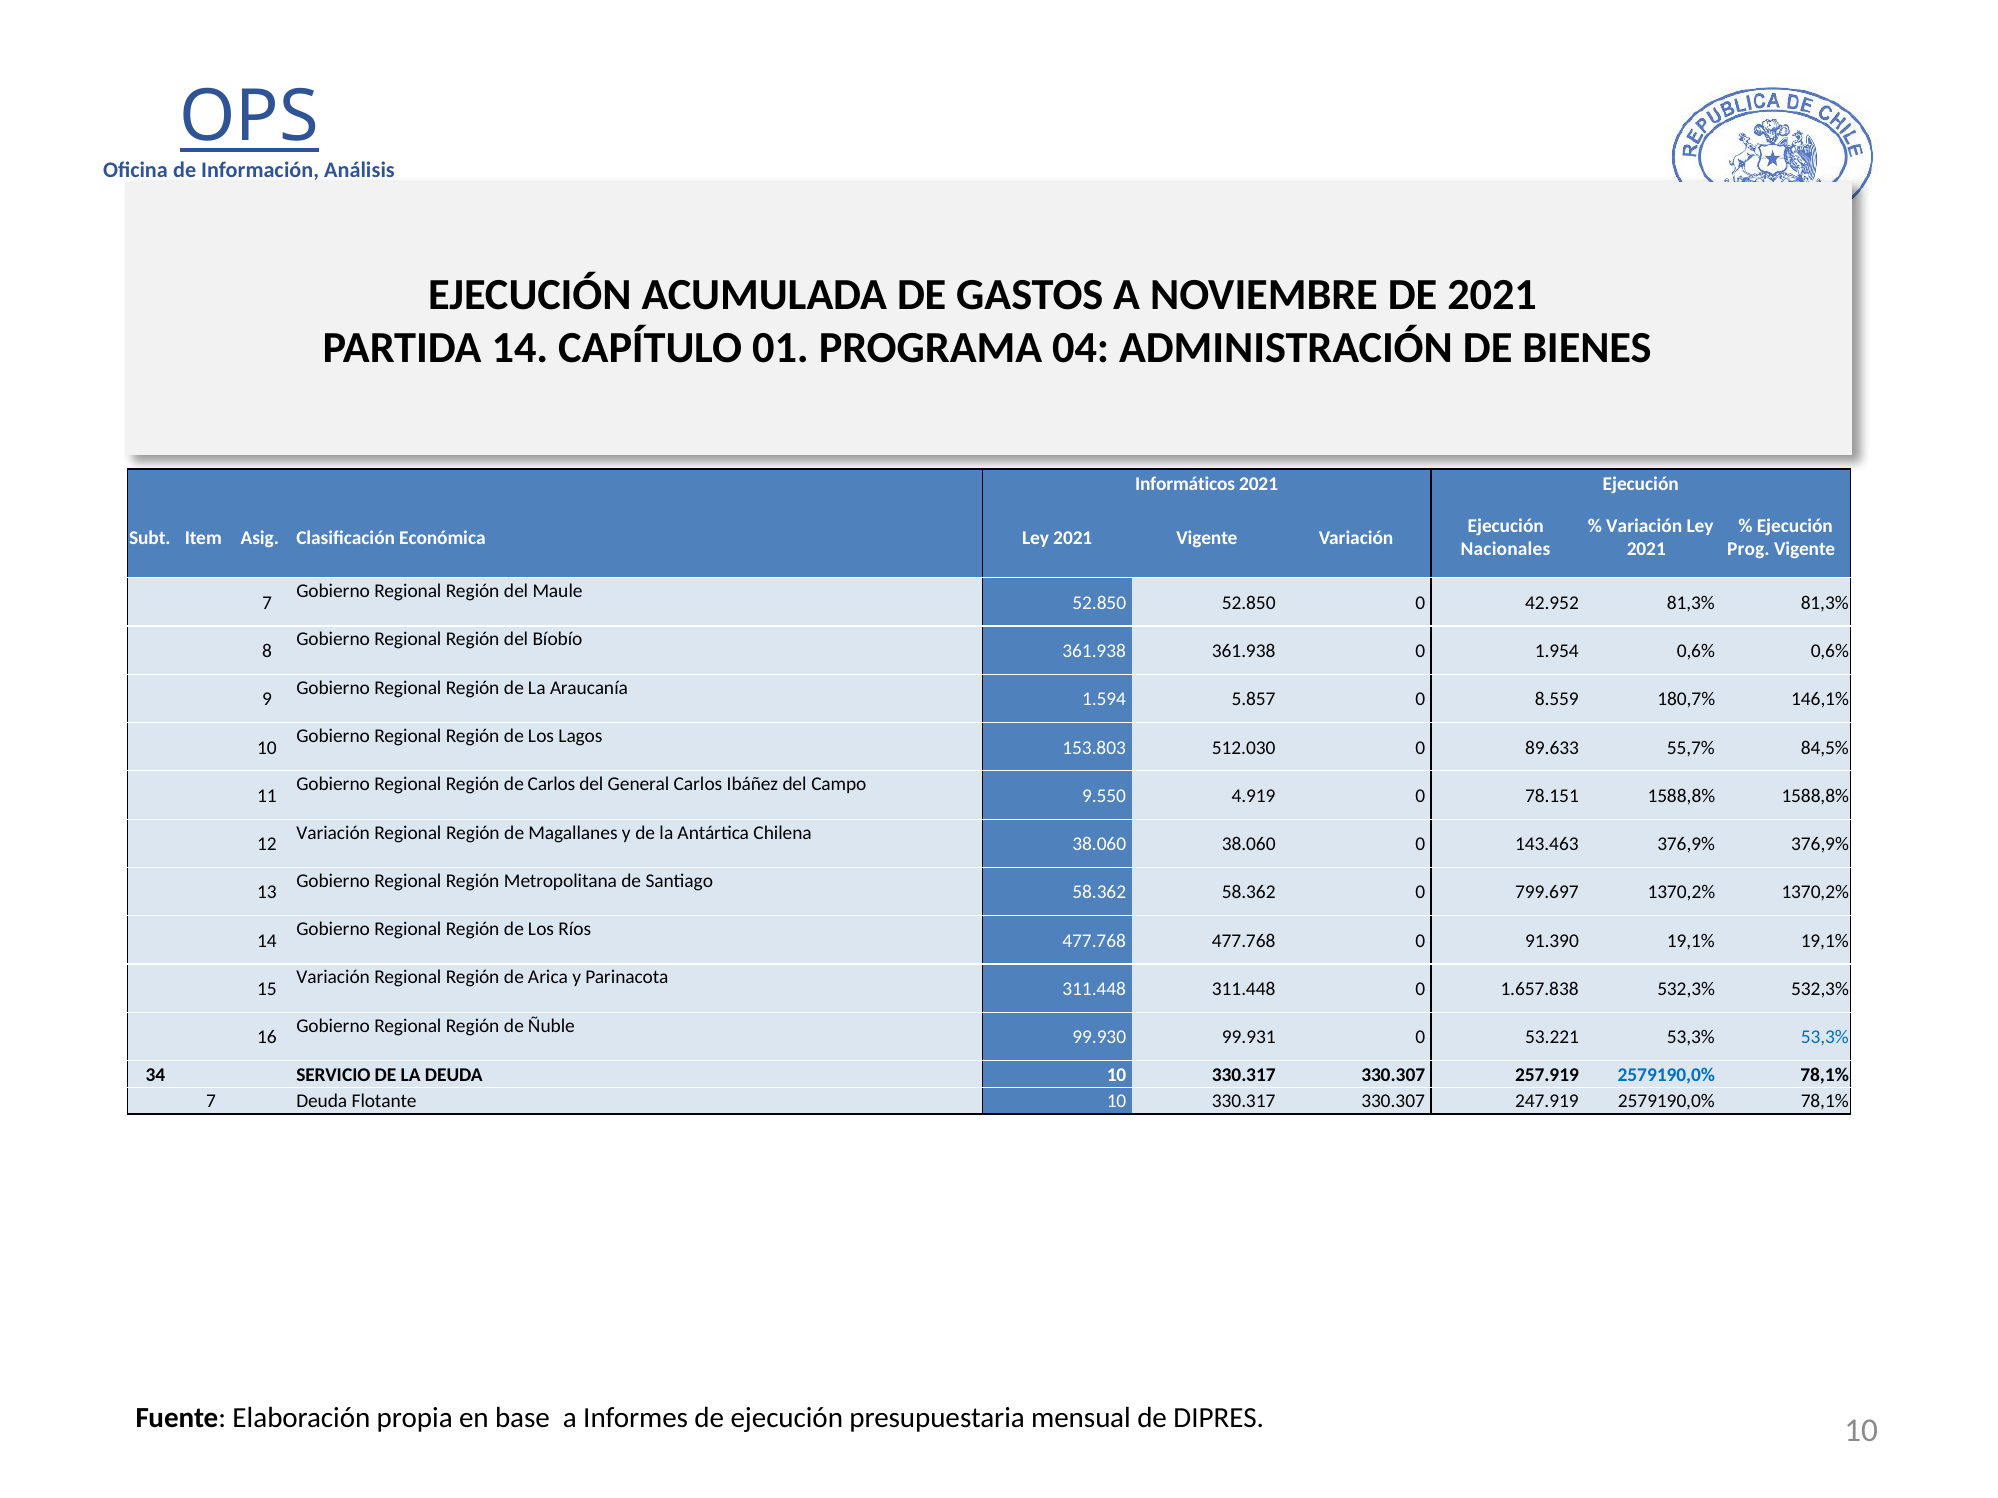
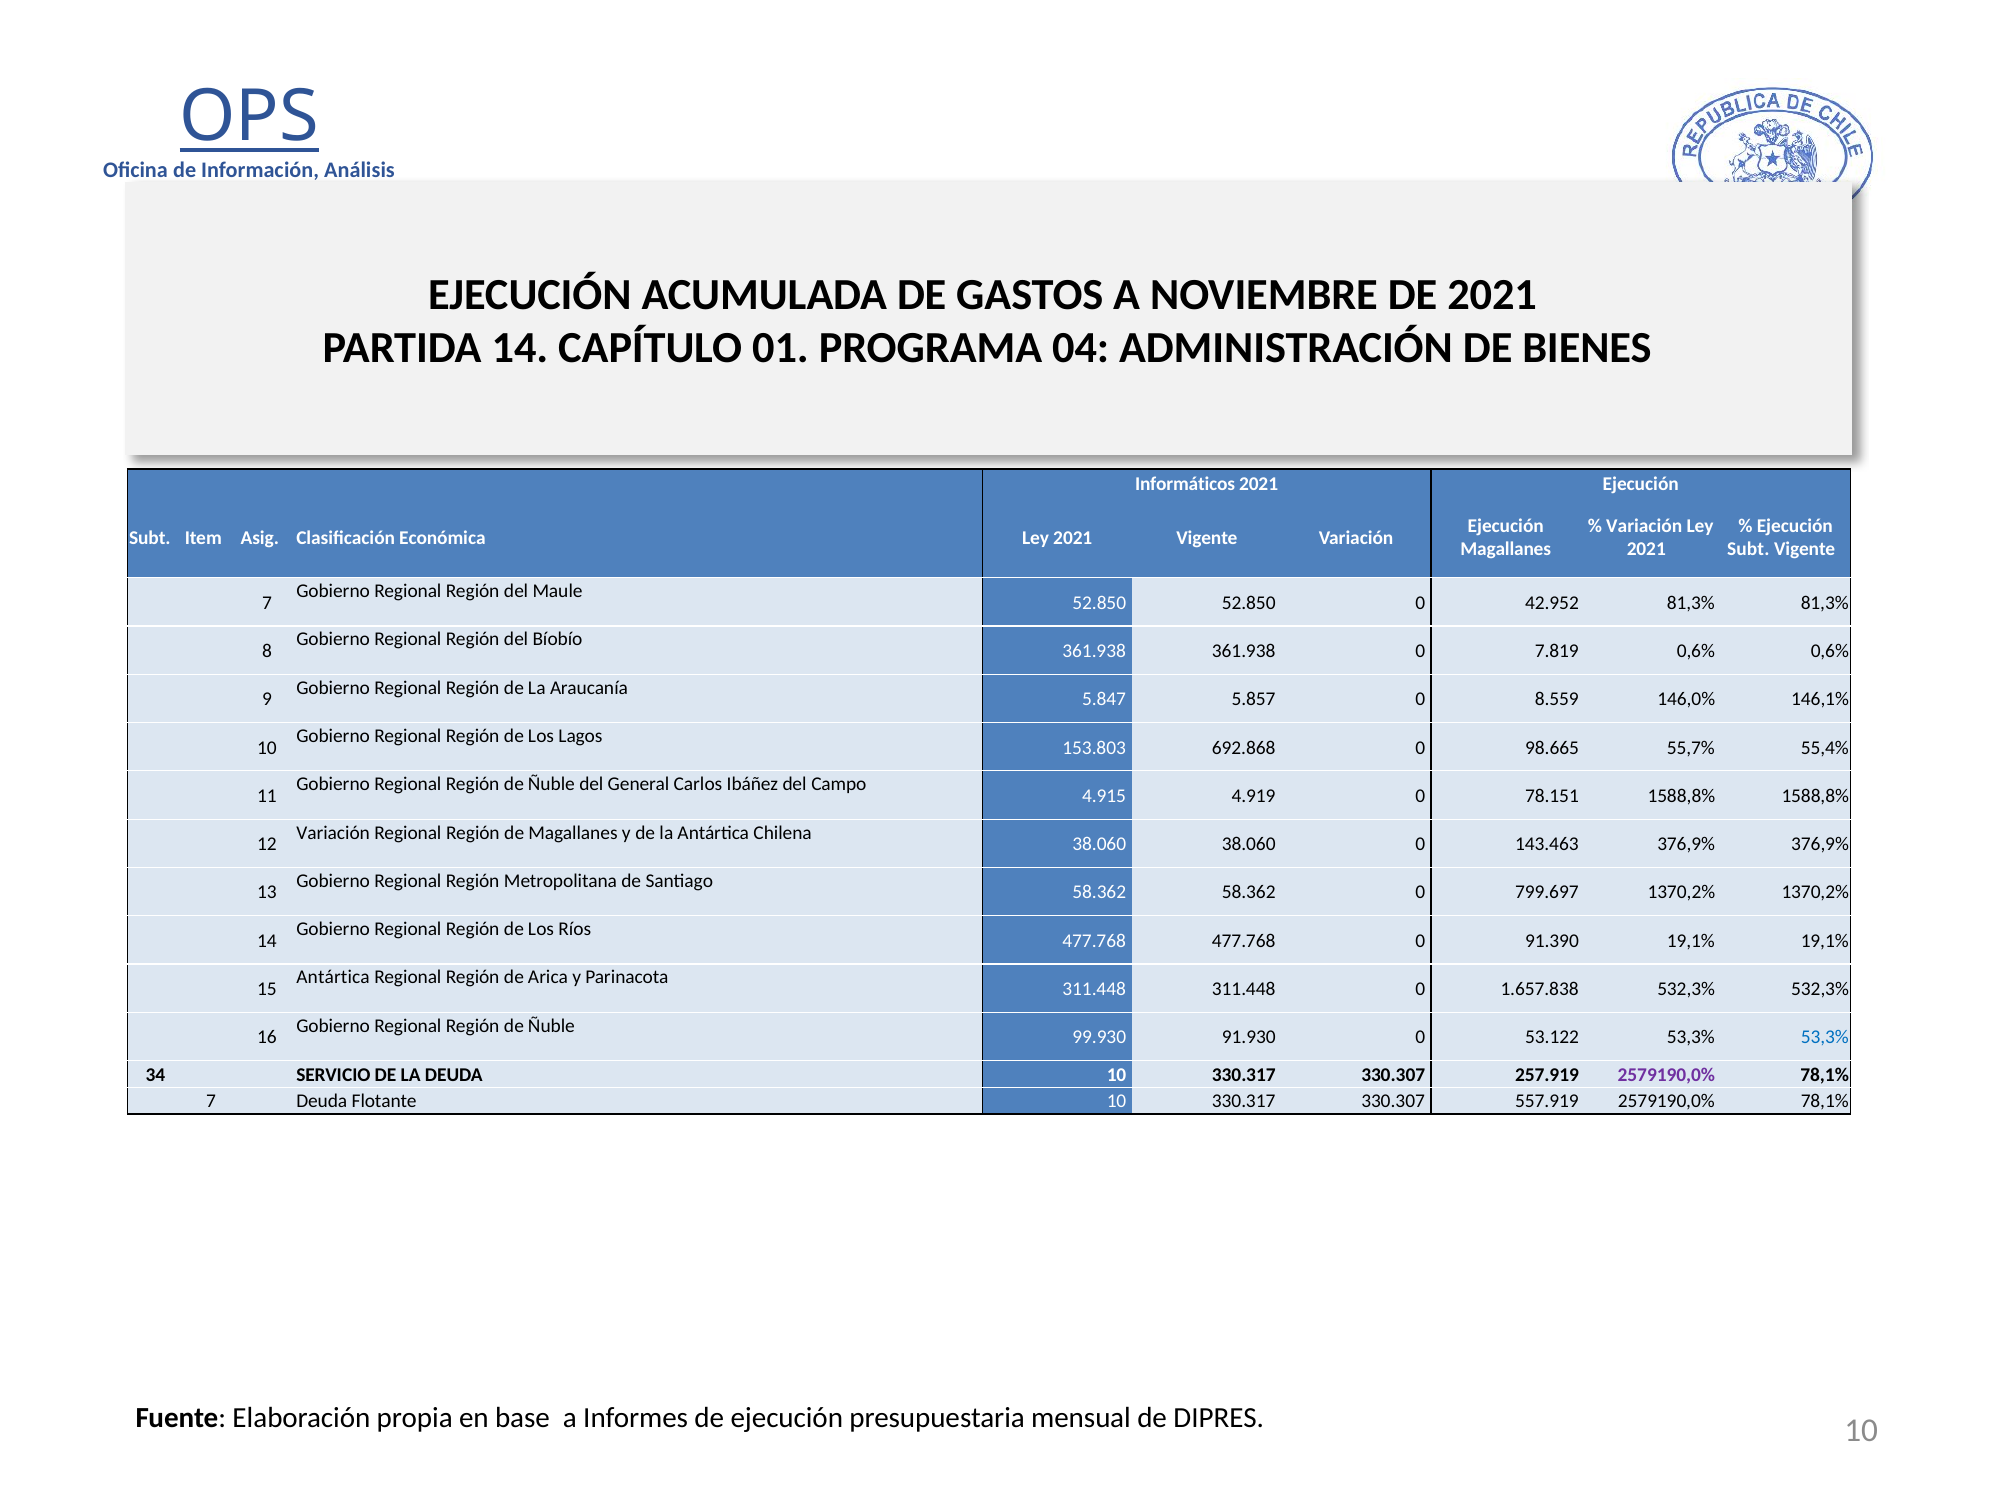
Nacionales at (1506, 550): Nacionales -> Magallanes
Prog at (1748, 550): Prog -> Subt
1.954: 1.954 -> 7.819
1.594: 1.594 -> 5.847
180,7%: 180,7% -> 146,0%
512.030: 512.030 -> 692.868
89.633: 89.633 -> 98.665
84,5%: 84,5% -> 55,4%
Carlos at (551, 785): Carlos -> Ñuble
9.550: 9.550 -> 4.915
Variación at (333, 978): Variación -> Antártica
99.931: 99.931 -> 91.930
53.221: 53.221 -> 53.122
2579190,0% at (1666, 1075) colour: blue -> purple
247.919: 247.919 -> 557.919
